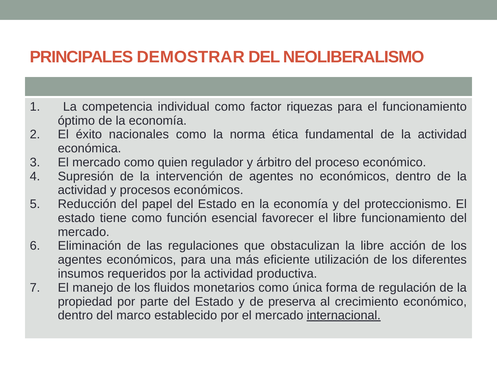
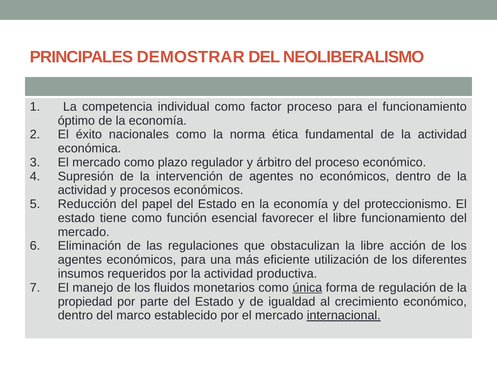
factor riquezas: riquezas -> proceso
quien: quien -> plazo
única underline: none -> present
preserva: preserva -> igualdad
